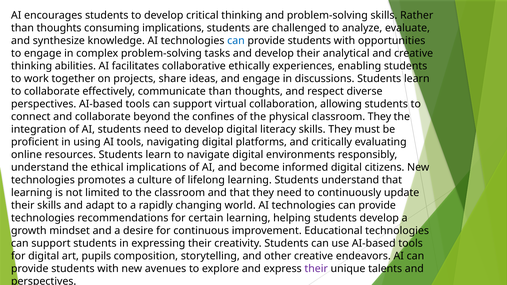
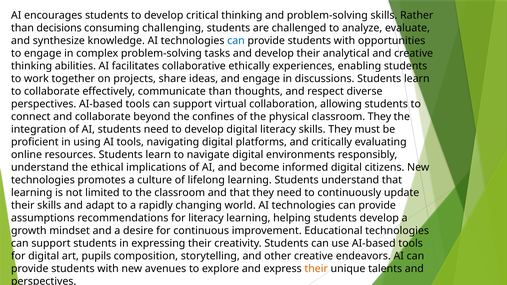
thoughts at (59, 28): thoughts -> decisions
consuming implications: implications -> challenging
technologies at (43, 218): technologies -> assumptions
for certain: certain -> literacy
their at (316, 269) colour: purple -> orange
